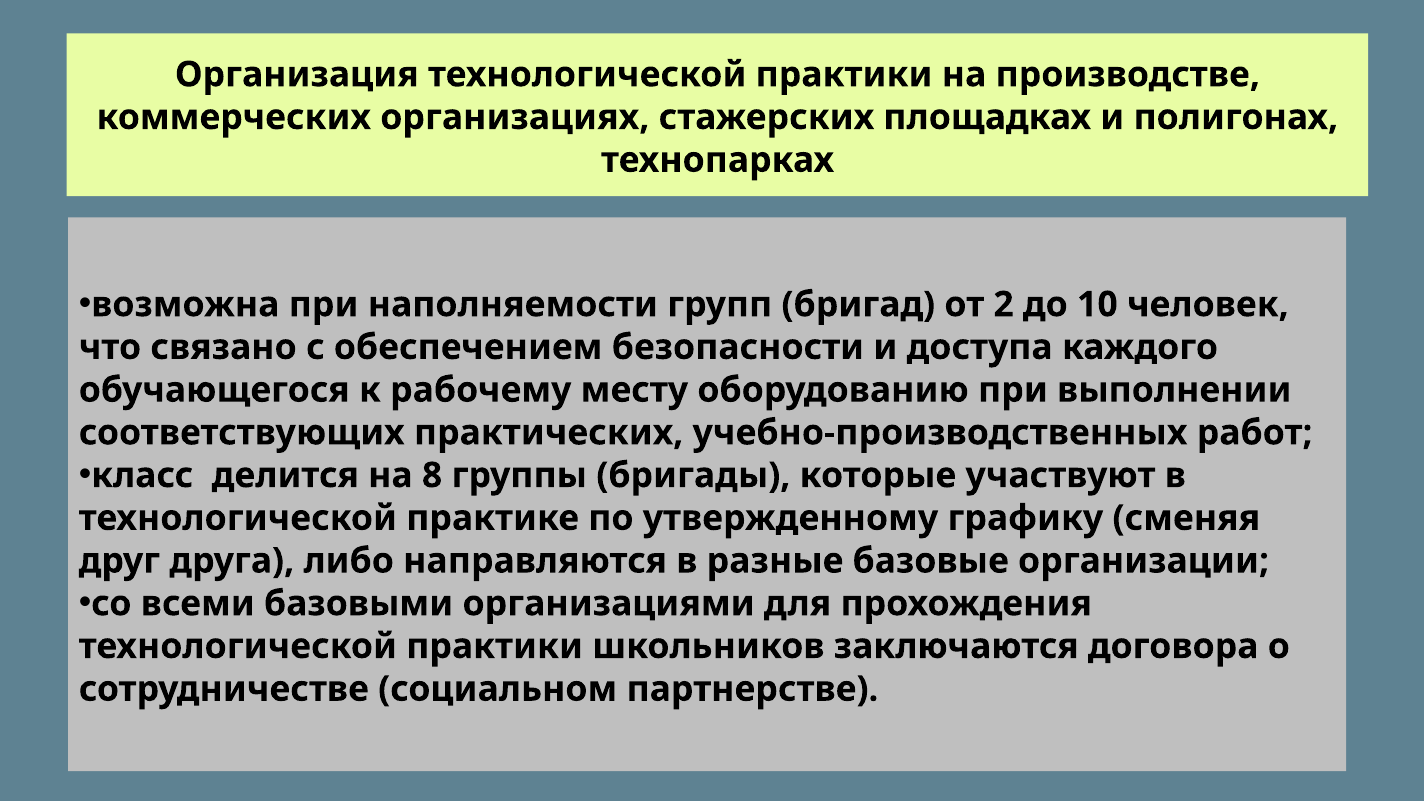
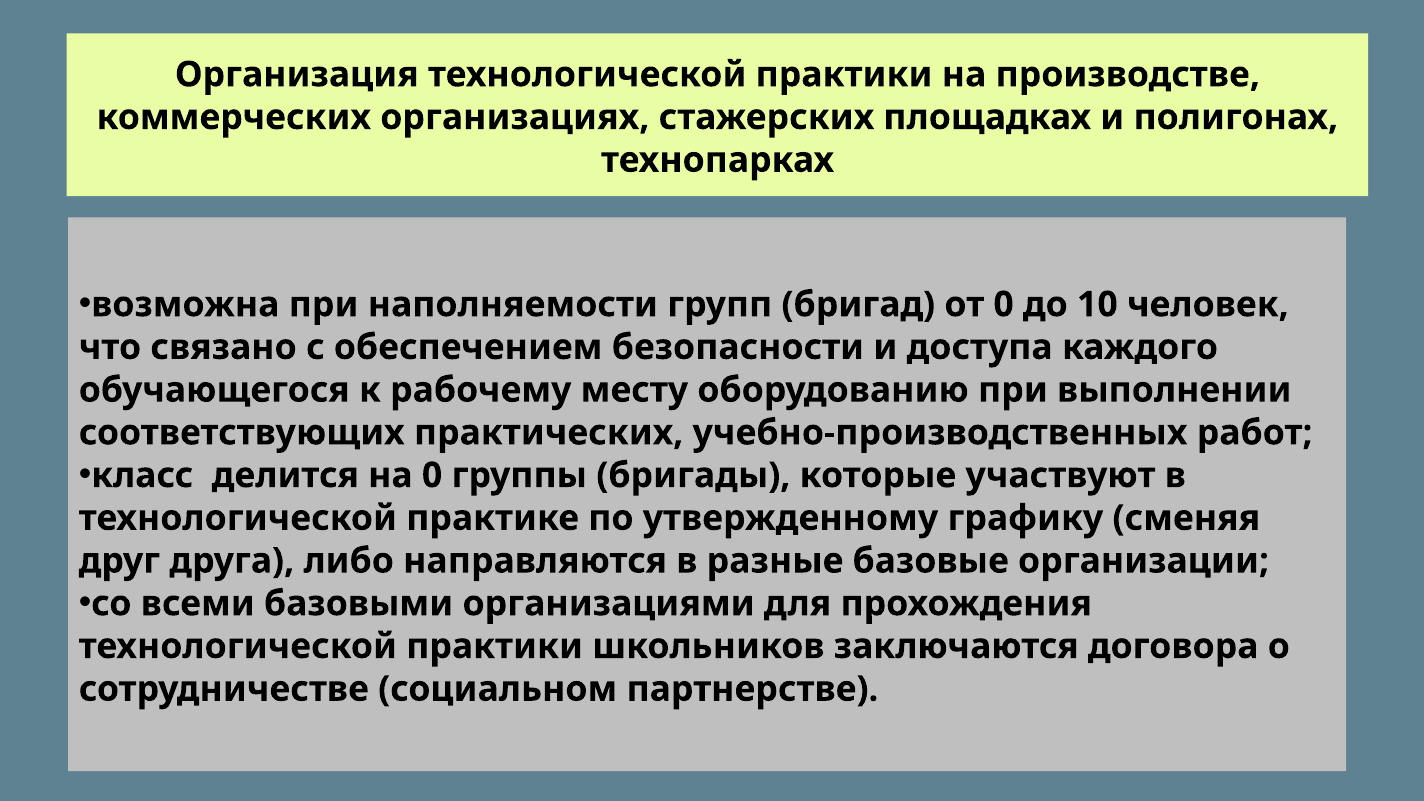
от 2: 2 -> 0
на 8: 8 -> 0
